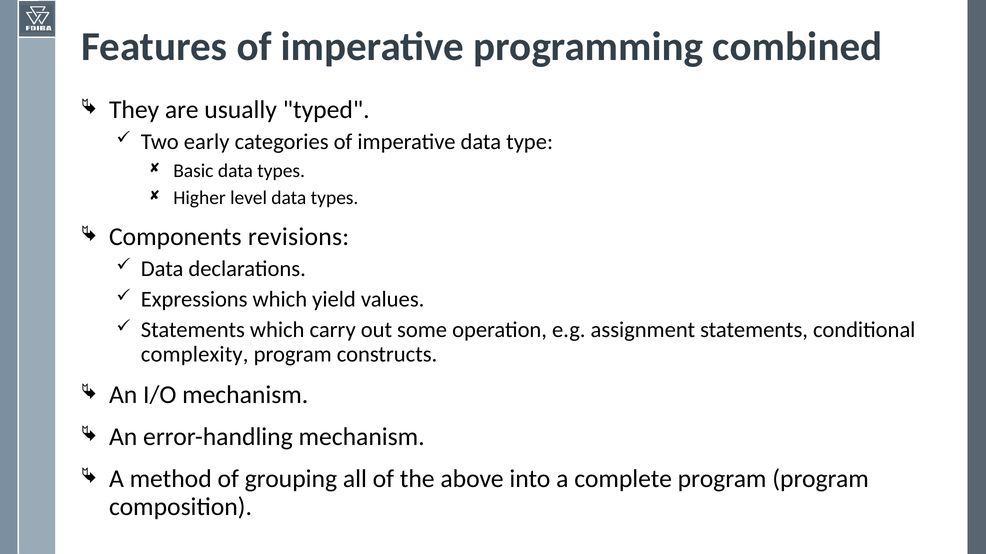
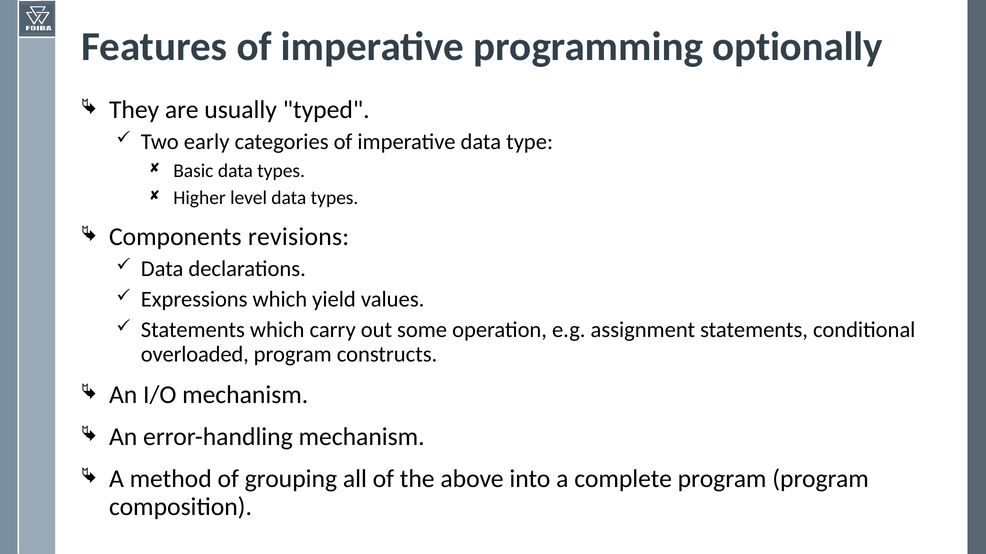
combined: combined -> optionally
complexity: complexity -> overloaded
